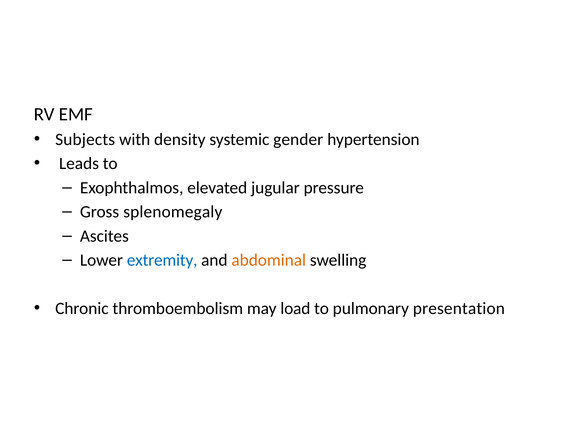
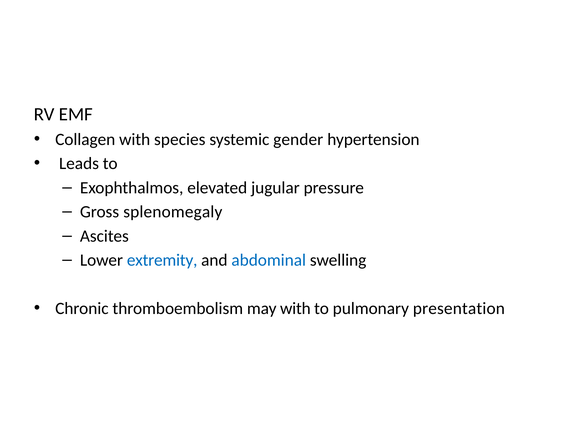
Subjects: Subjects -> Collagen
density: density -> species
abdominal colour: orange -> blue
may load: load -> with
